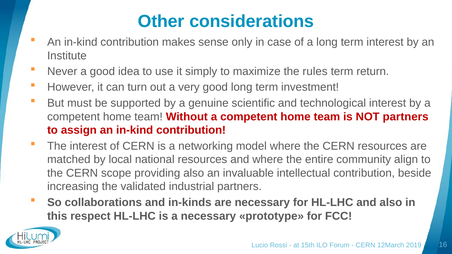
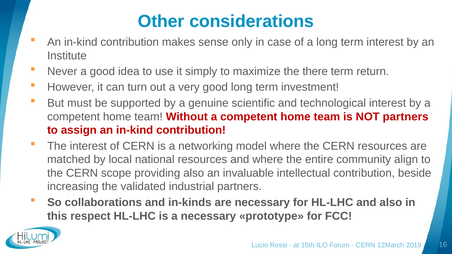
rules: rules -> there
